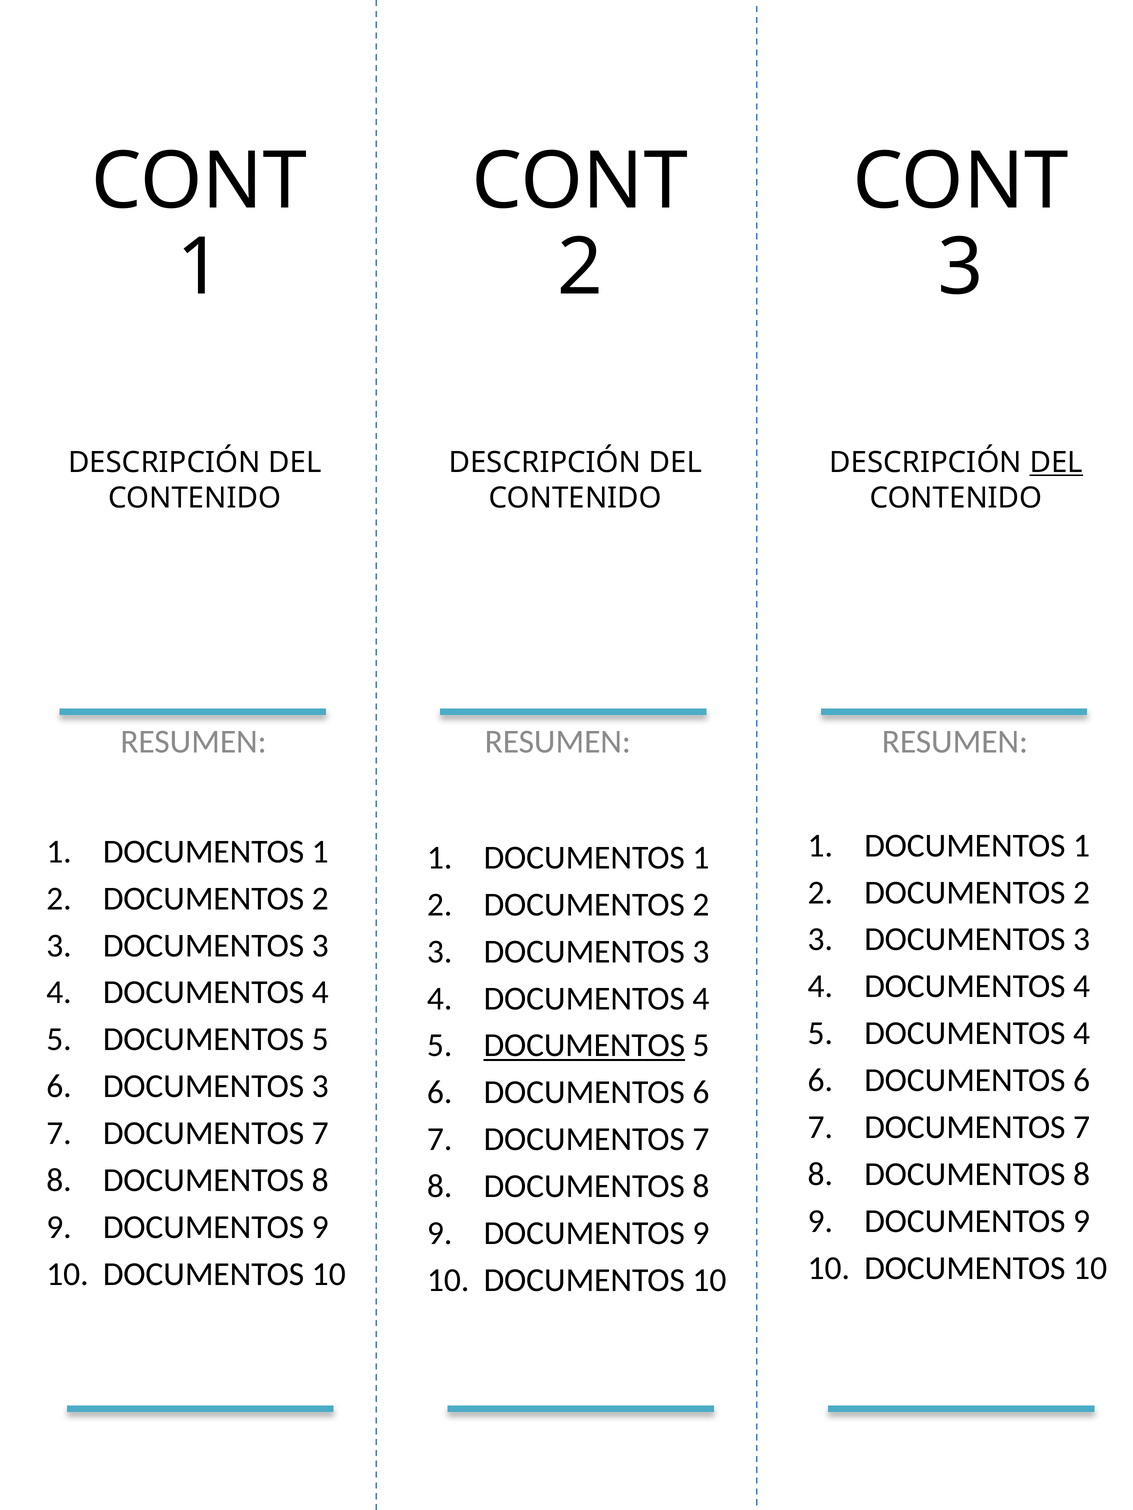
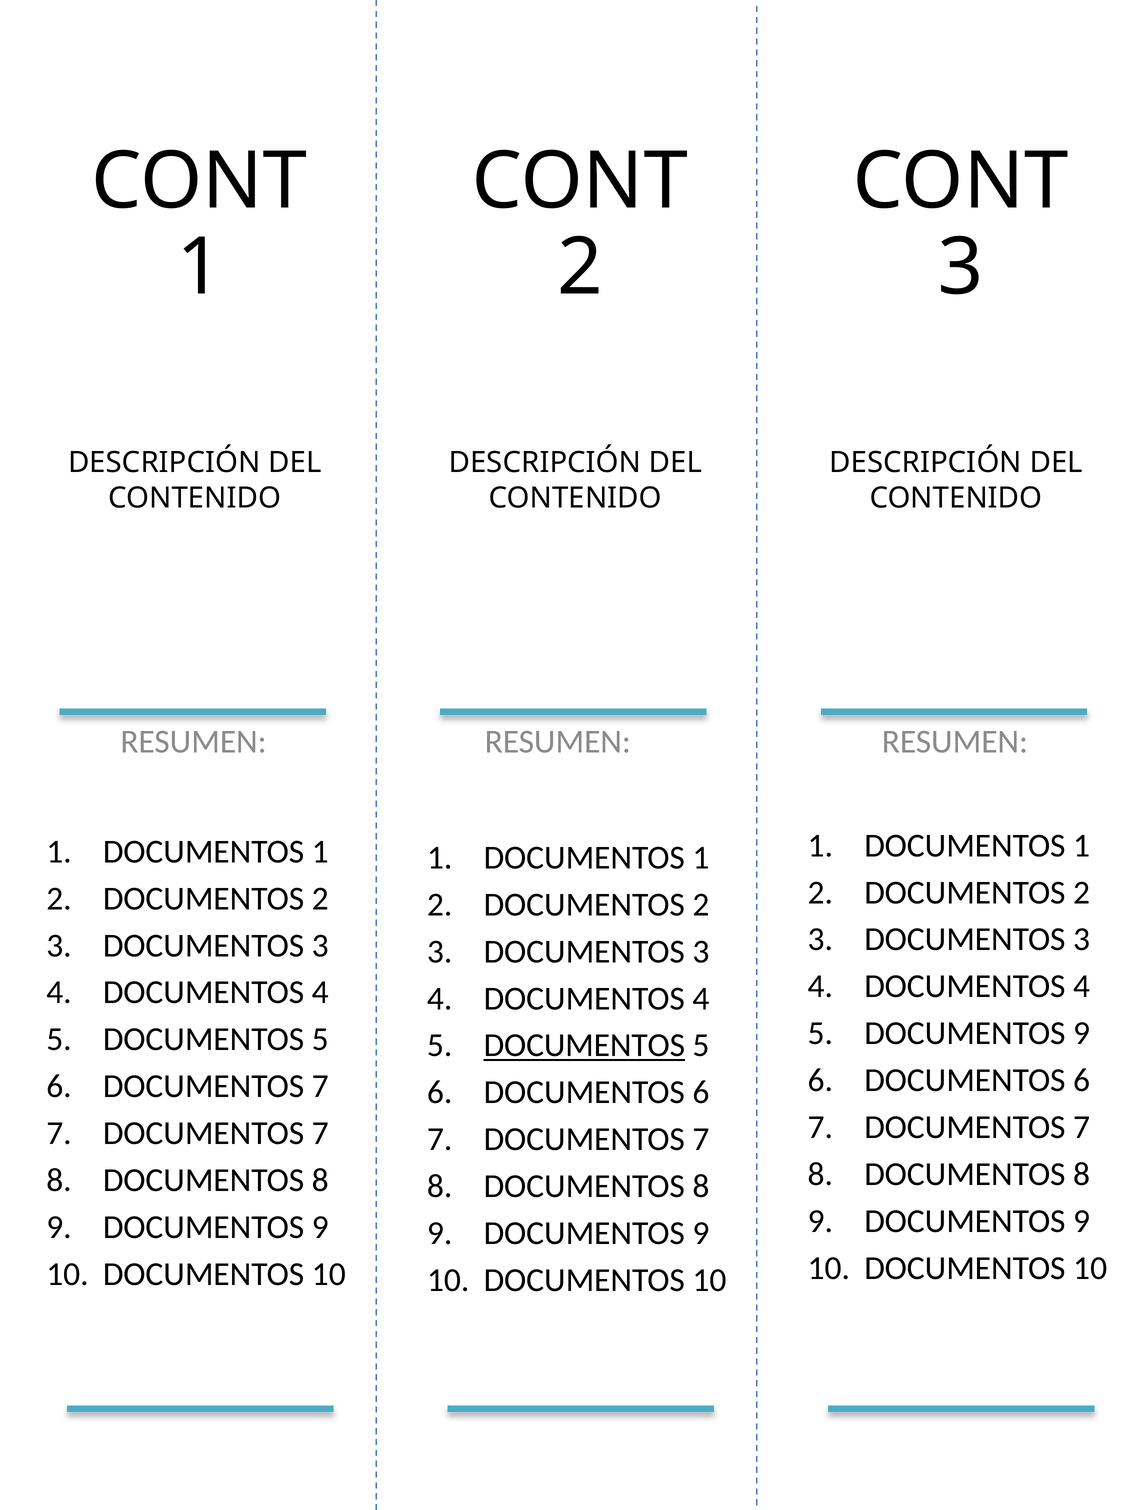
DEL at (1056, 463) underline: present -> none
5 DOCUMENTOS 4: 4 -> 9
6 DOCUMENTOS 3: 3 -> 7
